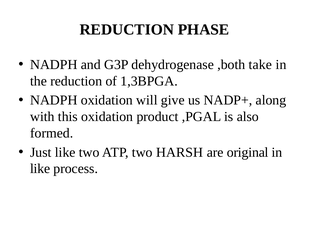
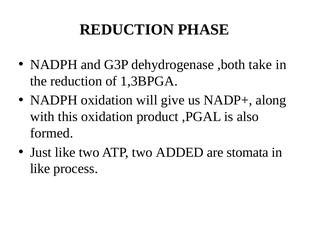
HARSH: HARSH -> ADDED
original: original -> stomata
